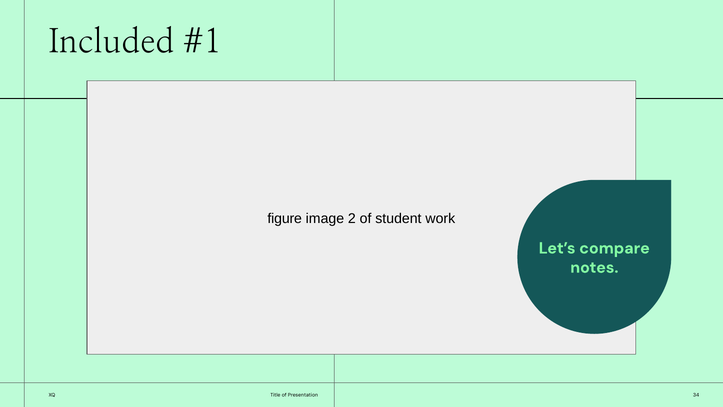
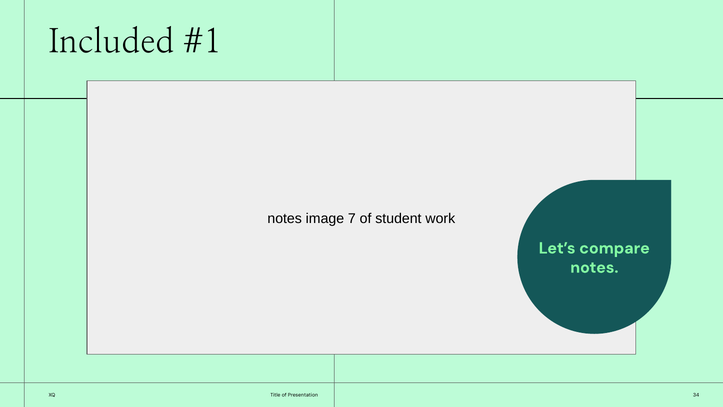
figure at (285, 218): figure -> notes
2: 2 -> 7
